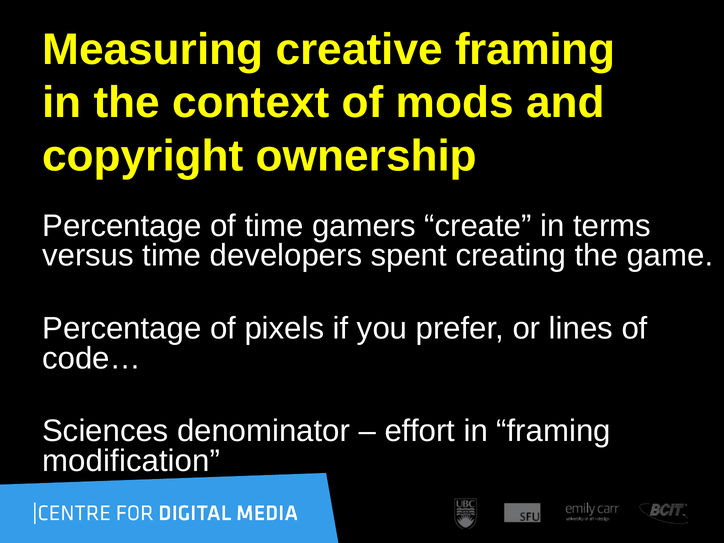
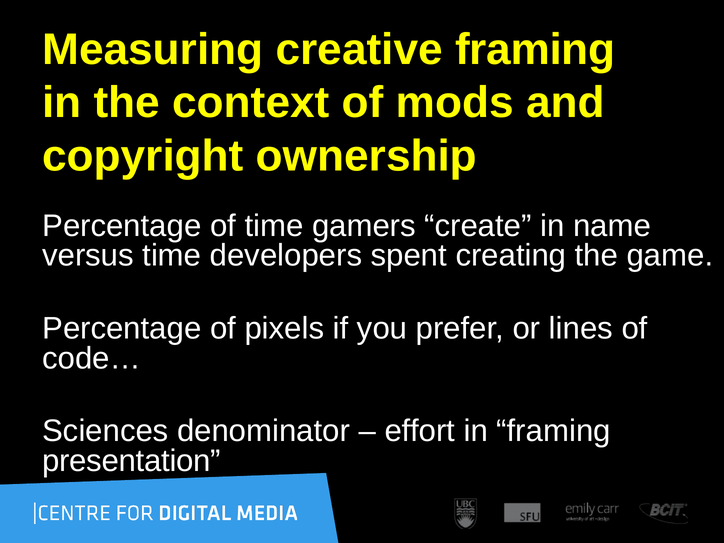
terms: terms -> name
modification: modification -> presentation
